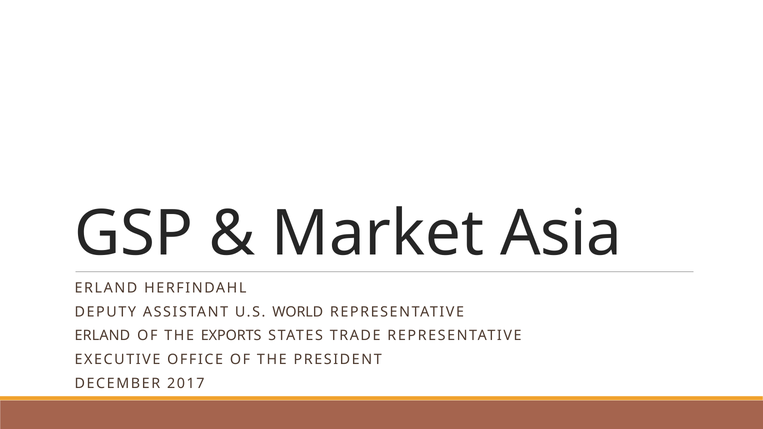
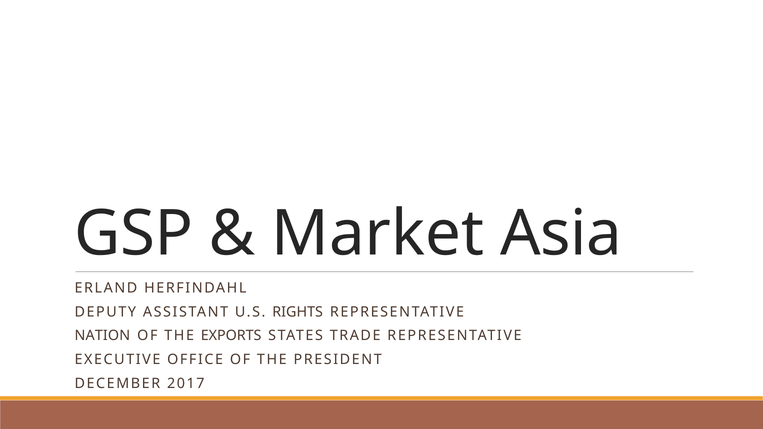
WORLD: WORLD -> RIGHTS
ERLAND at (102, 336): ERLAND -> NATION
